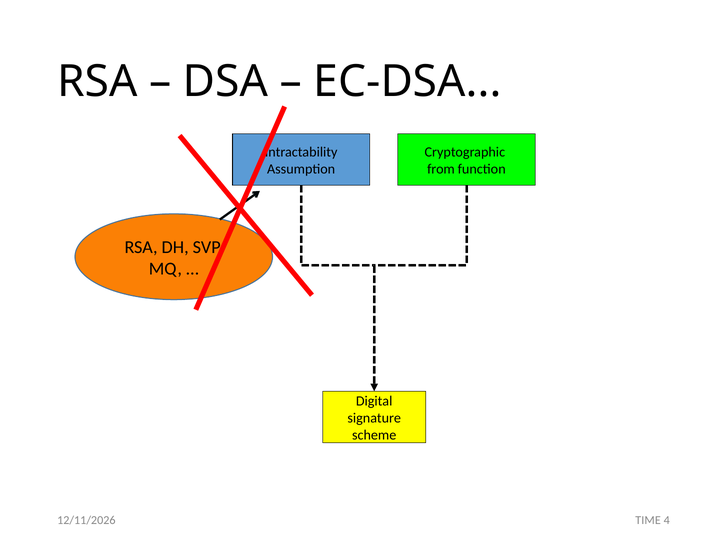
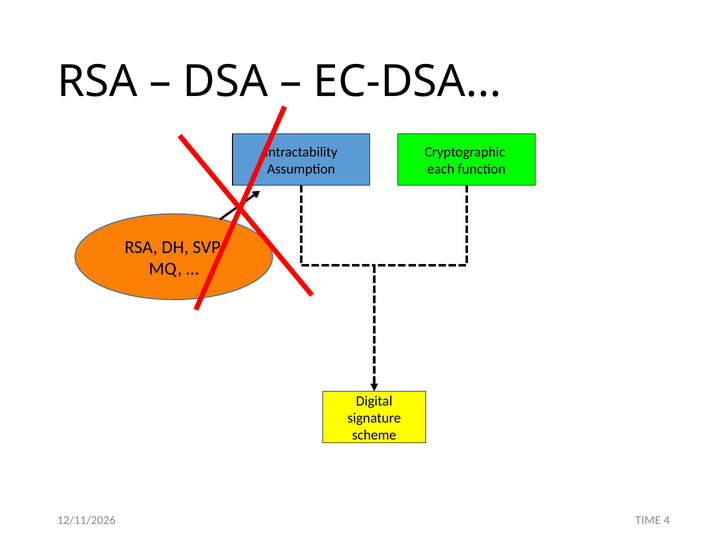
from: from -> each
